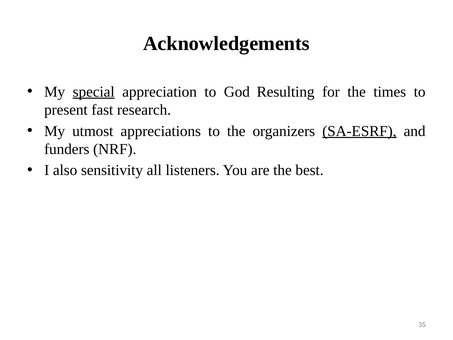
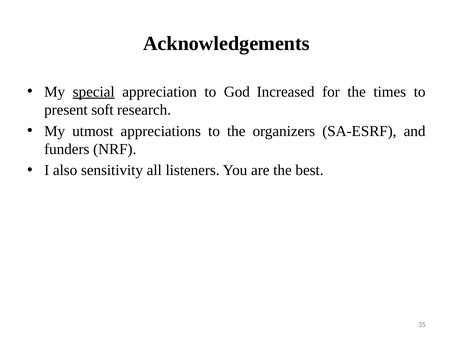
Resulting: Resulting -> Increased
fast: fast -> soft
SA-ESRF underline: present -> none
